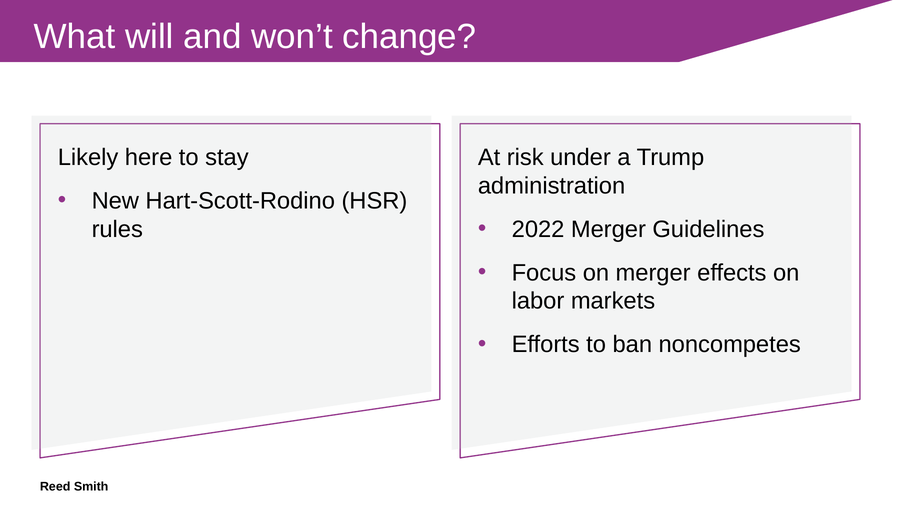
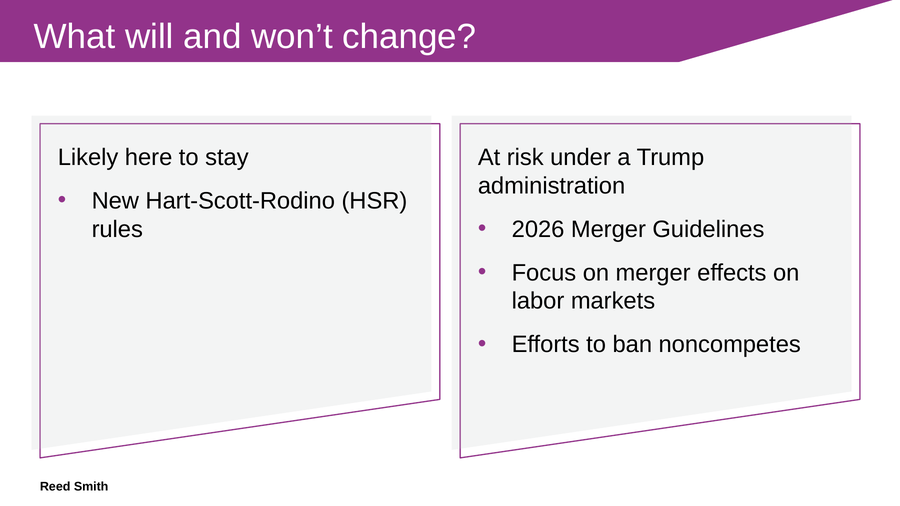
2022: 2022 -> 2026
